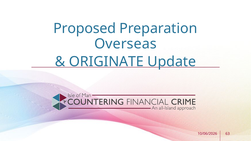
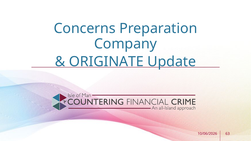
Proposed: Proposed -> Concerns
Overseas: Overseas -> Company
